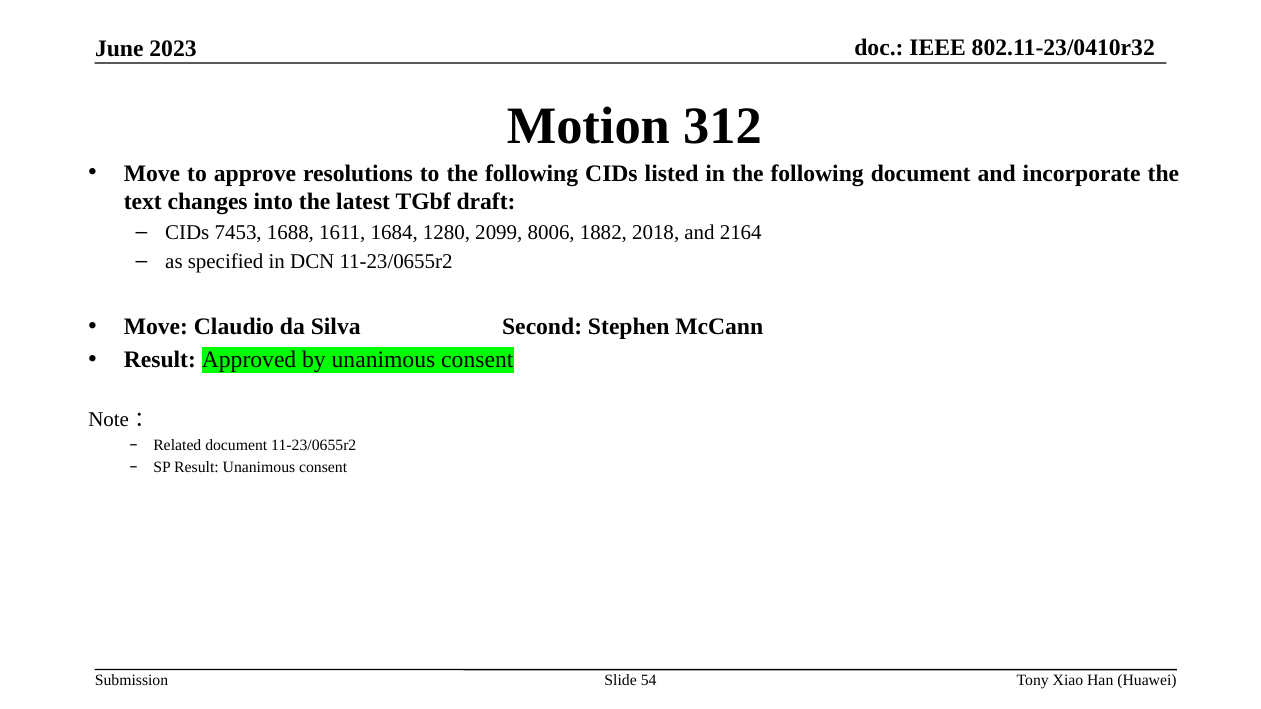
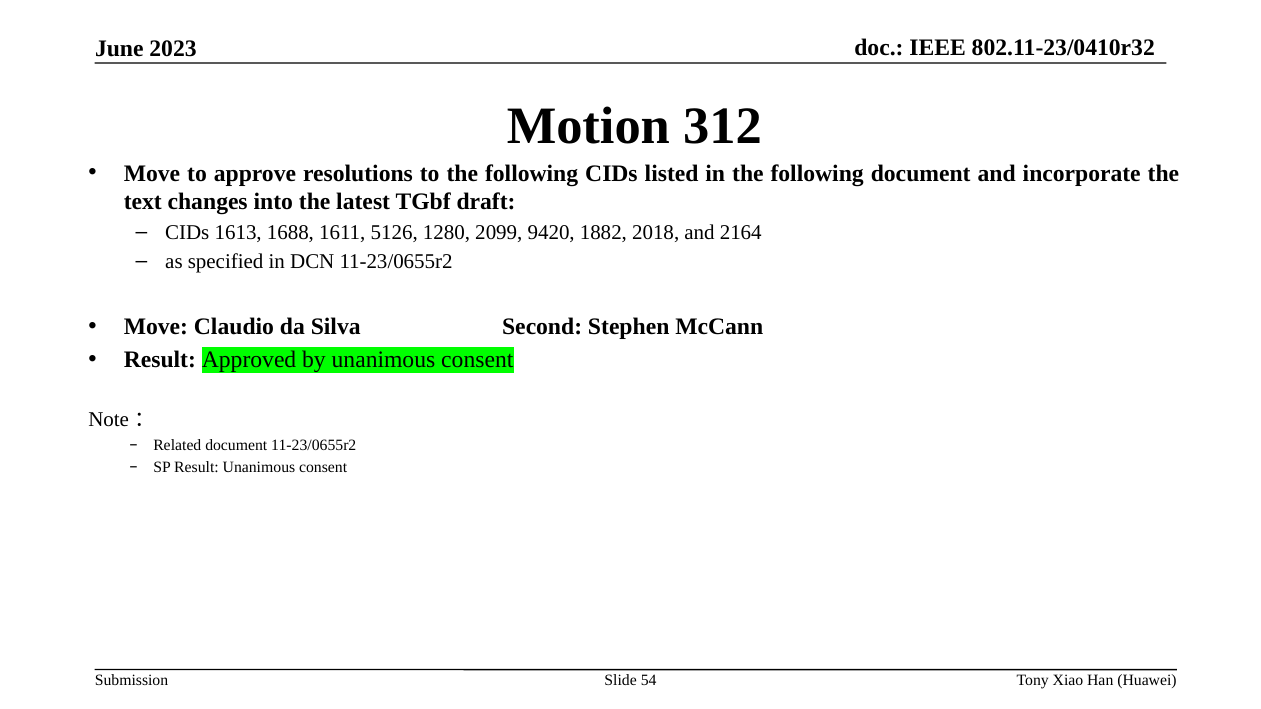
7453: 7453 -> 1613
1684: 1684 -> 5126
8006: 8006 -> 9420
